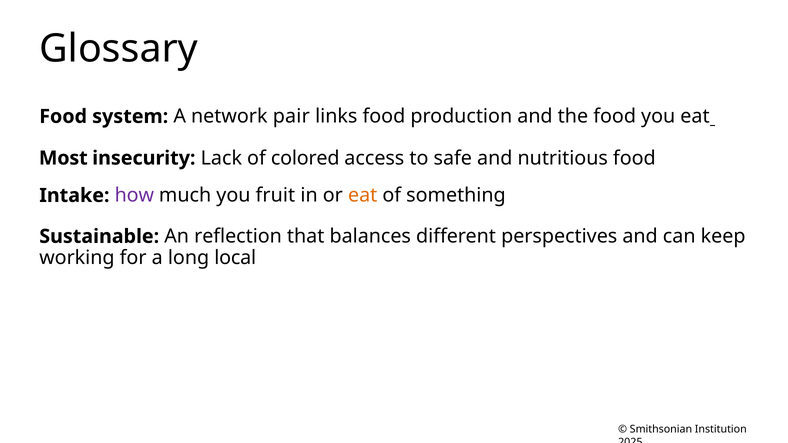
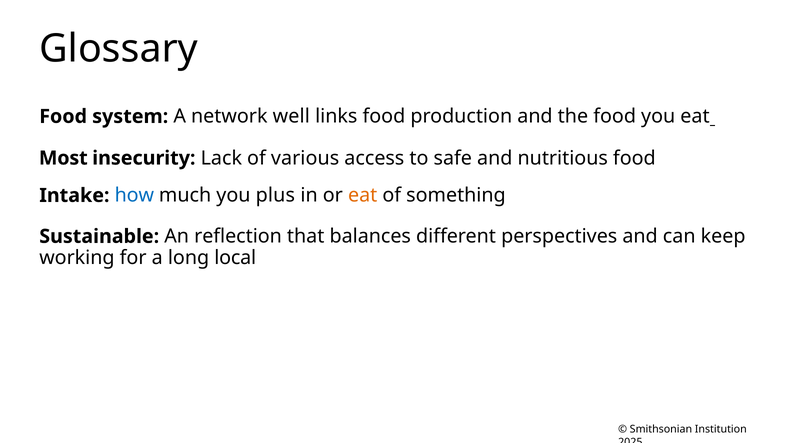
pair: pair -> well
colored: colored -> various
how colour: purple -> blue
fruit: fruit -> plus
